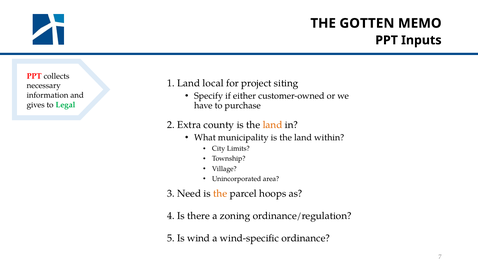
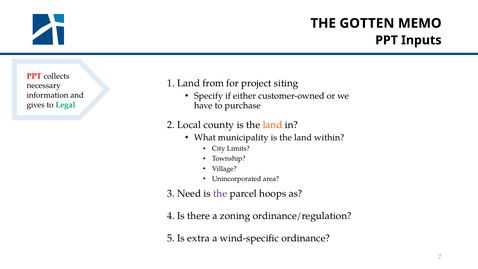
local: local -> from
Extra: Extra -> Local
the at (220, 193) colour: orange -> purple
wind: wind -> extra
